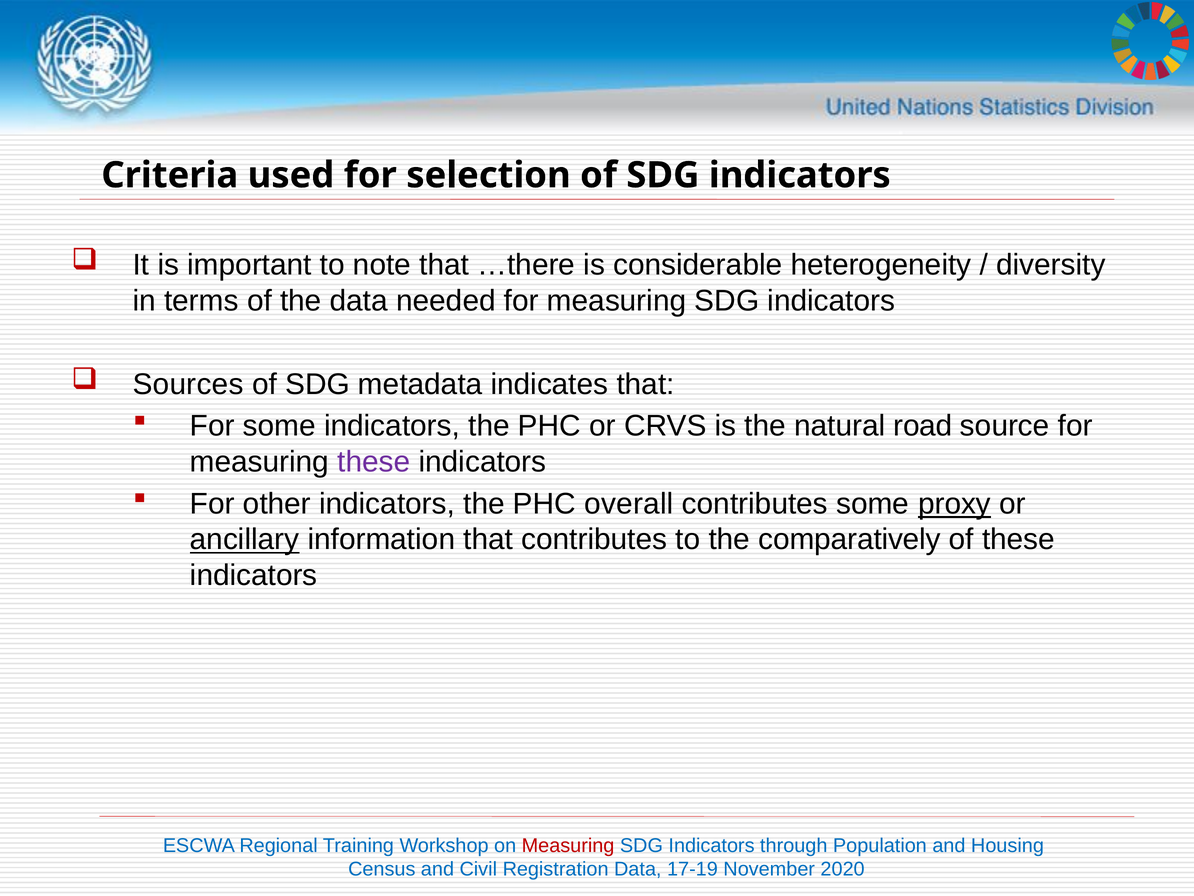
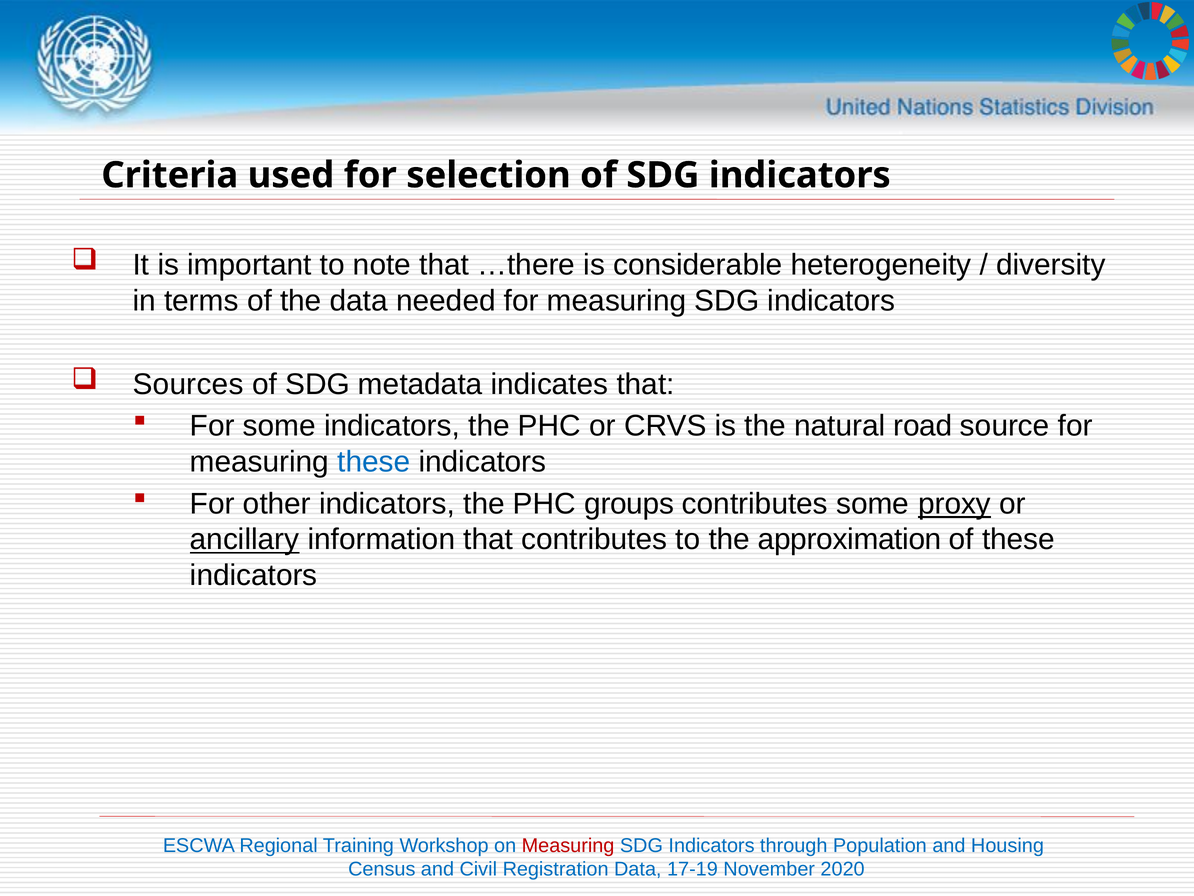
these at (374, 462) colour: purple -> blue
overall: overall -> groups
comparatively: comparatively -> approximation
